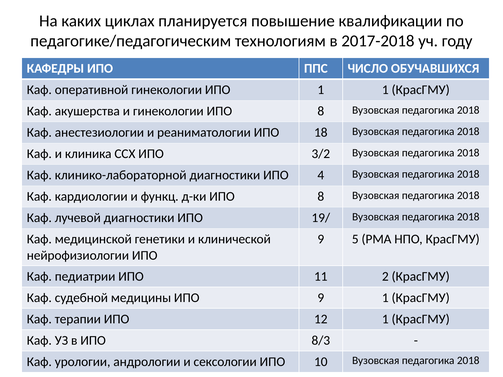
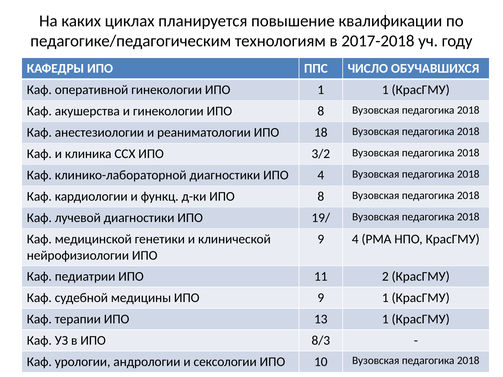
9 5: 5 -> 4
12: 12 -> 13
